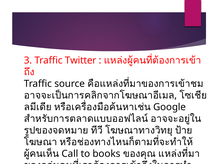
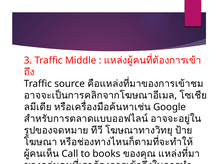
Twitter: Twitter -> Middle
